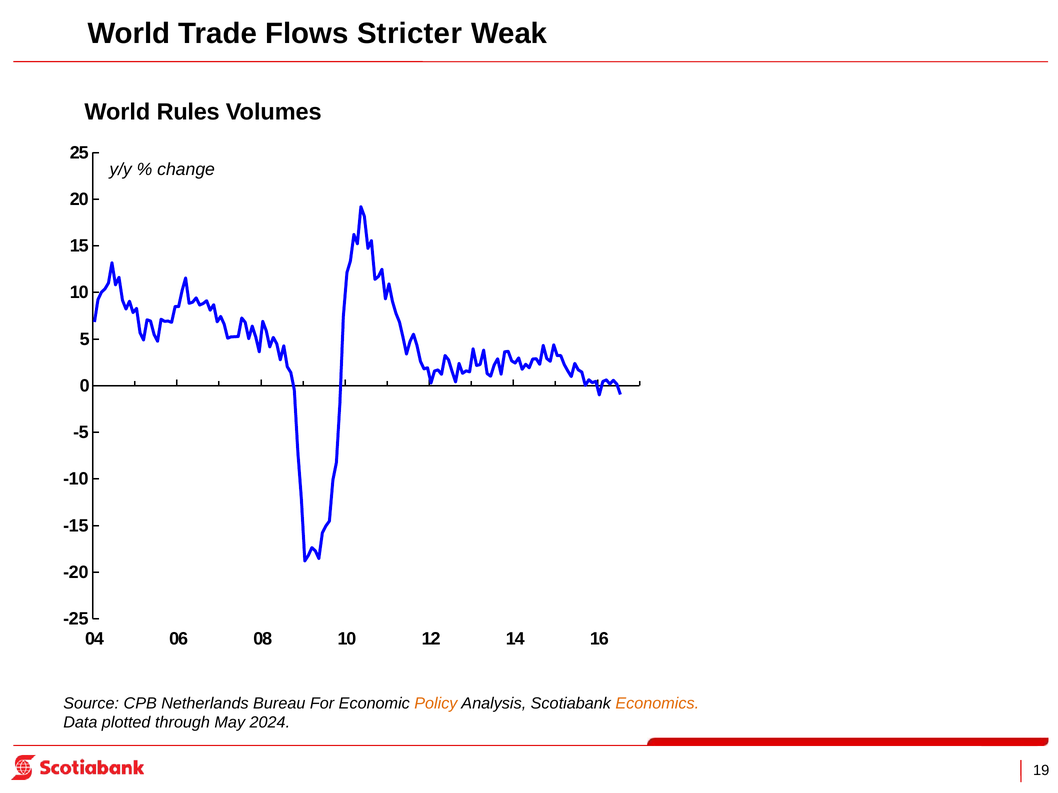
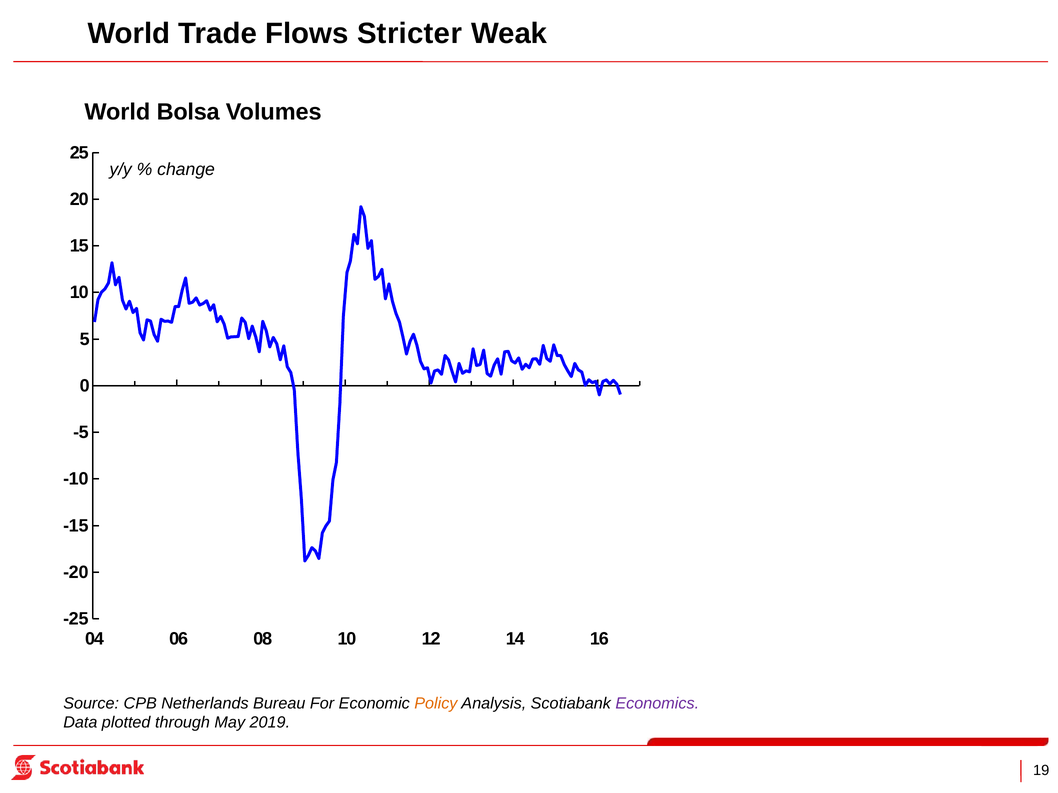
Rules: Rules -> Bolsa
Economics colour: orange -> purple
2024: 2024 -> 2019
